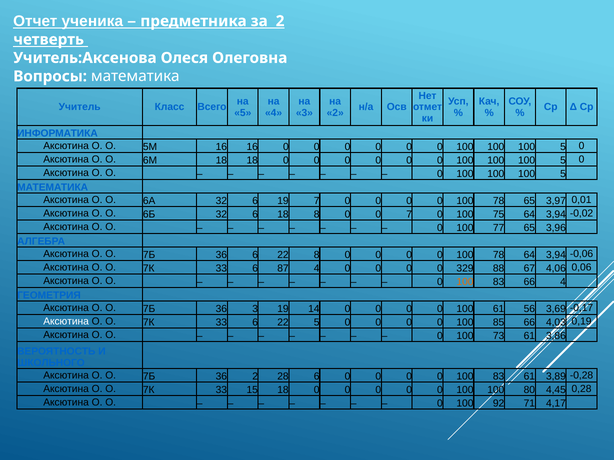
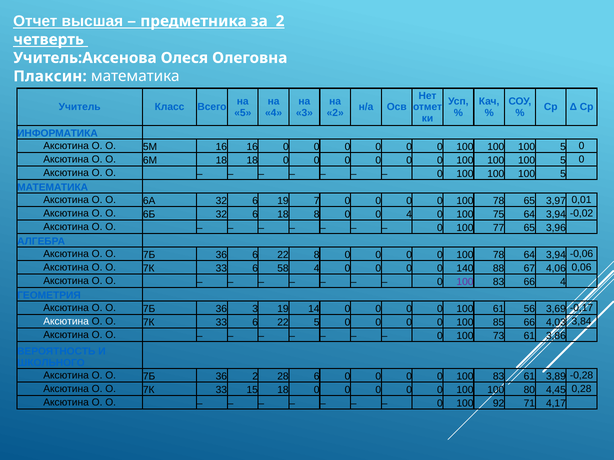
ученика: ученика -> высшая
Вопросы: Вопросы -> Плаксин
0 7: 7 -> 4
87: 87 -> 58
329: 329 -> 140
100 at (465, 282) colour: orange -> purple
0,19: 0,19 -> 3,84
